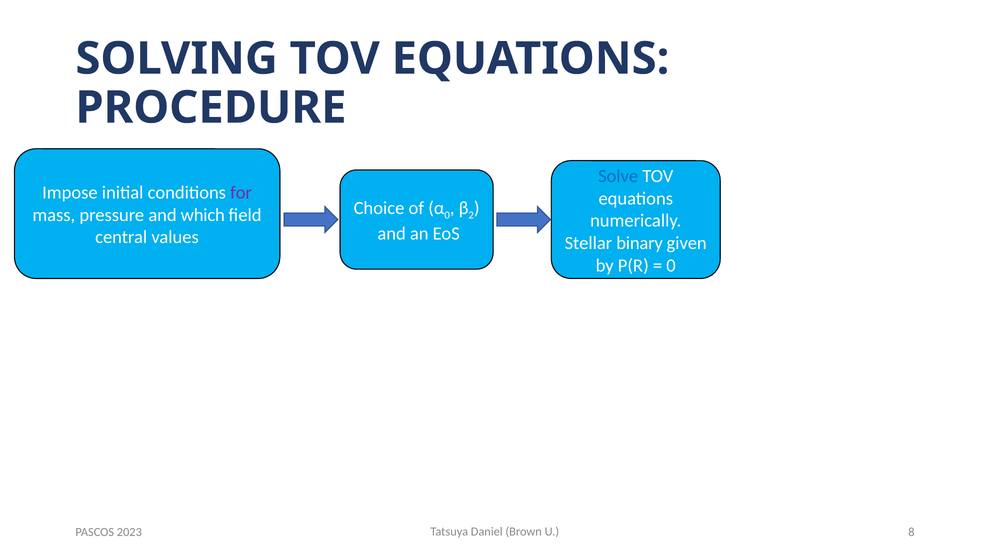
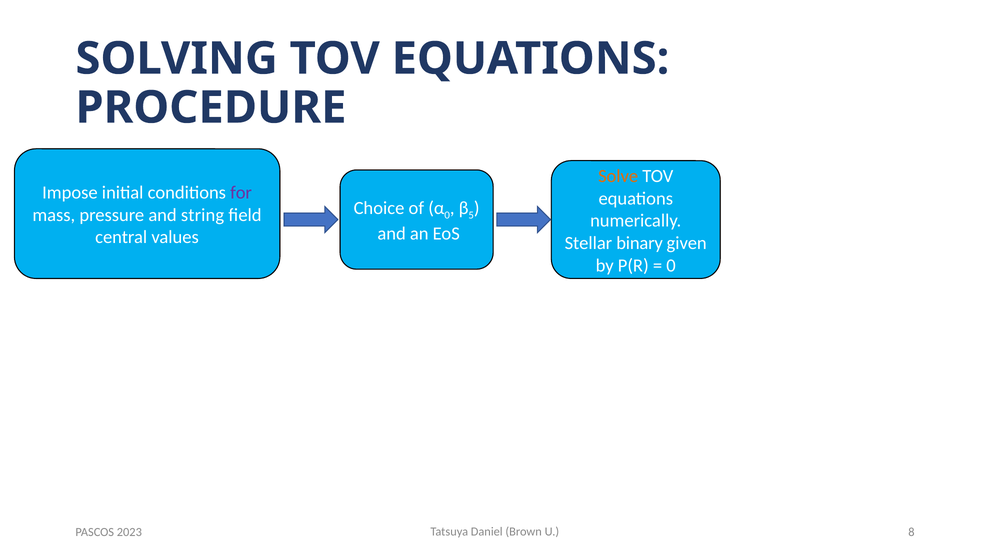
Solve colour: blue -> orange
2: 2 -> 5
which: which -> string
